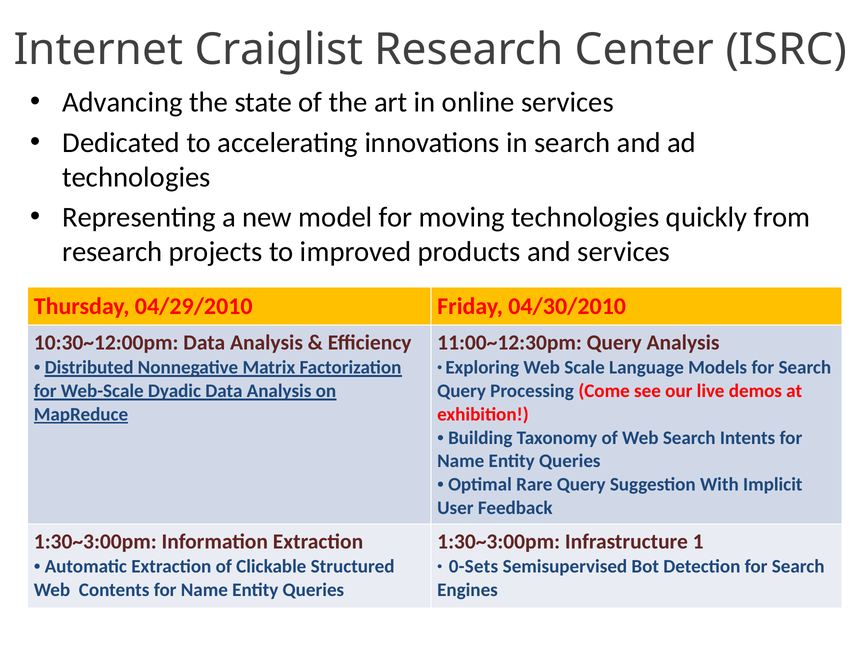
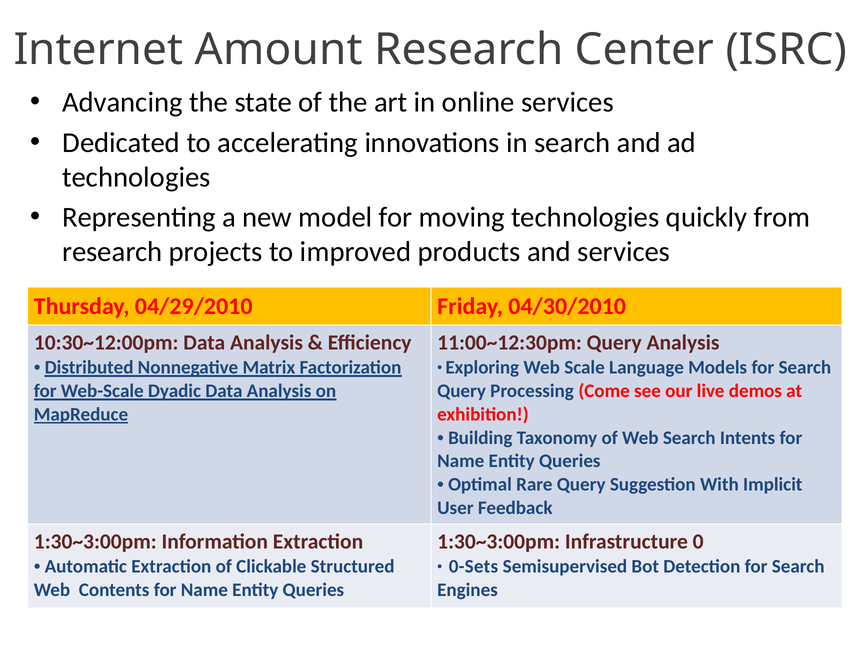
Craiglist: Craiglist -> Amount
1: 1 -> 0
